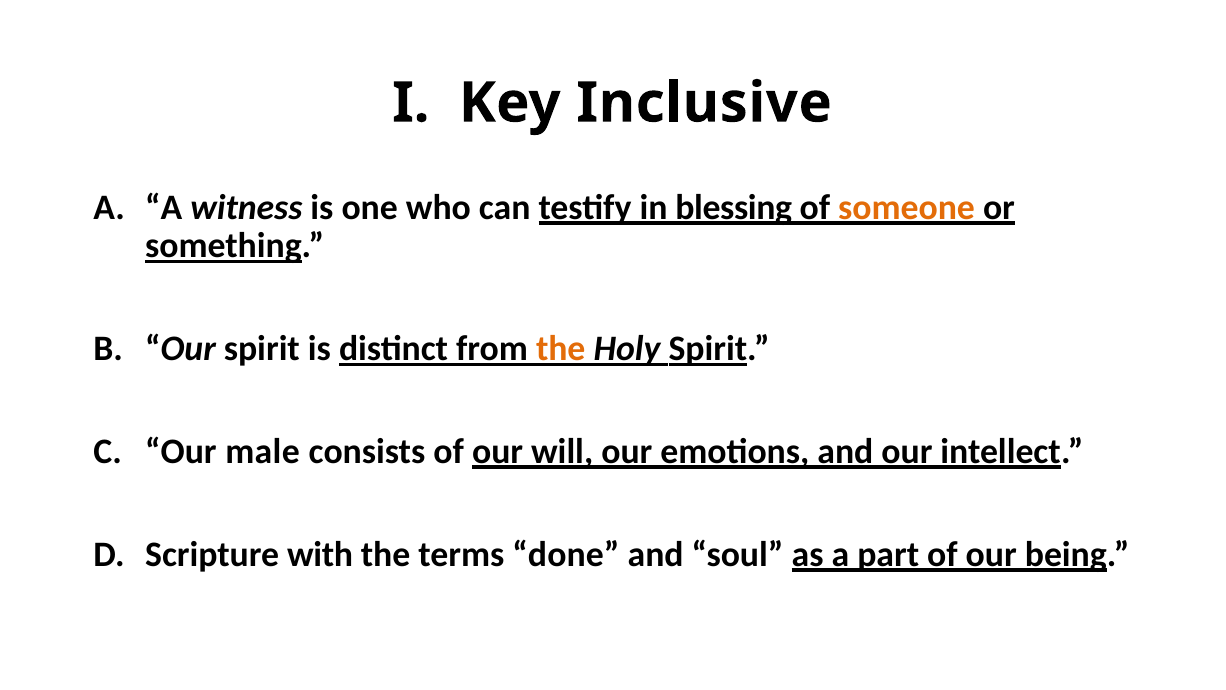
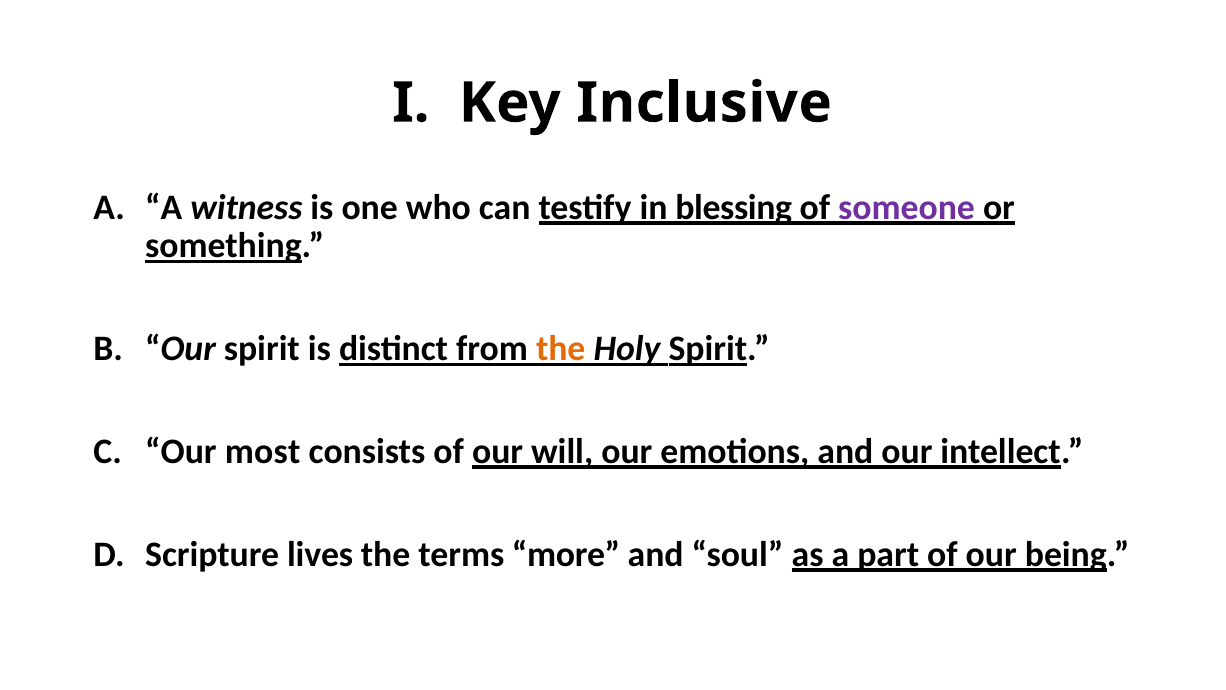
someone colour: orange -> purple
male: male -> most
with: with -> lives
done: done -> more
